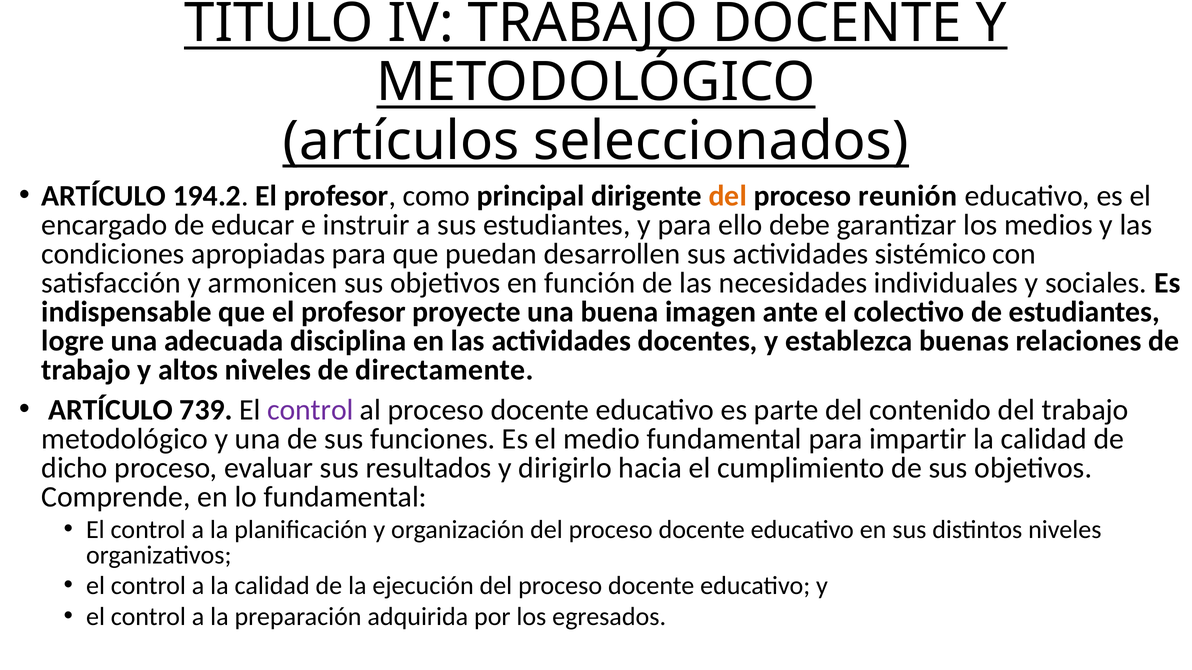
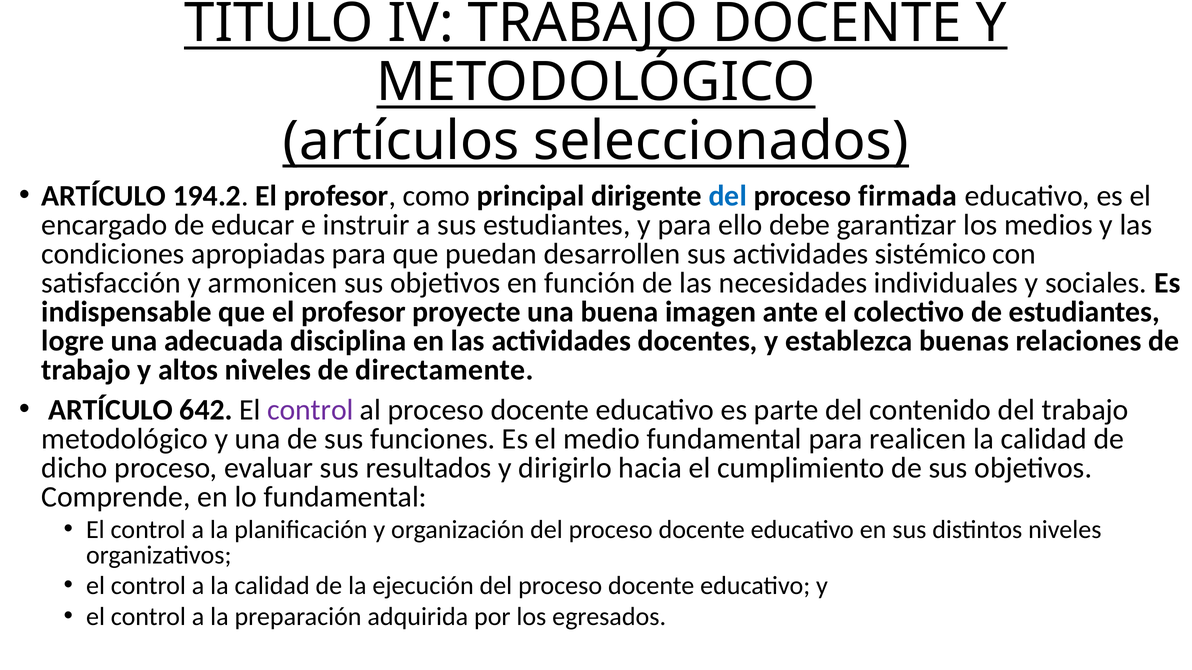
del at (728, 196) colour: orange -> blue
reunión: reunión -> firmada
739: 739 -> 642
impartir: impartir -> realicen
